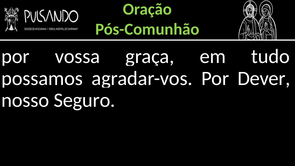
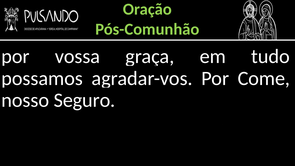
Dever: Dever -> Come
